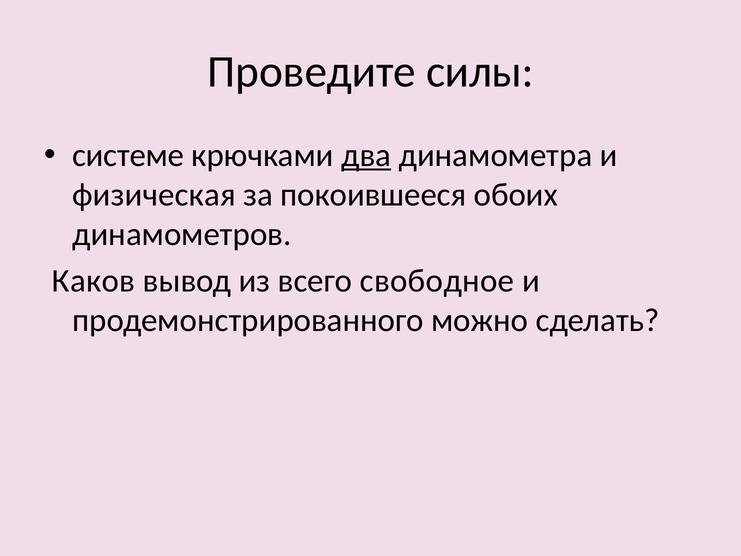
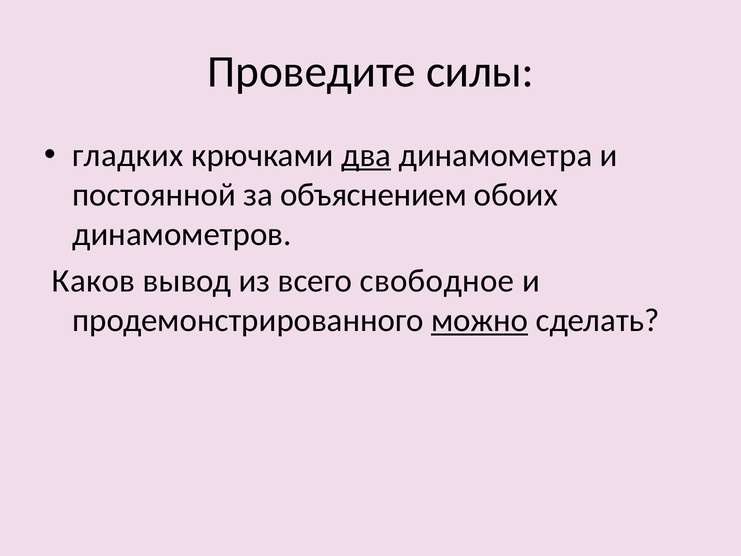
системе: системе -> гладких
физическая: физическая -> постоянной
покоившееся: покоившееся -> объяснением
можно underline: none -> present
